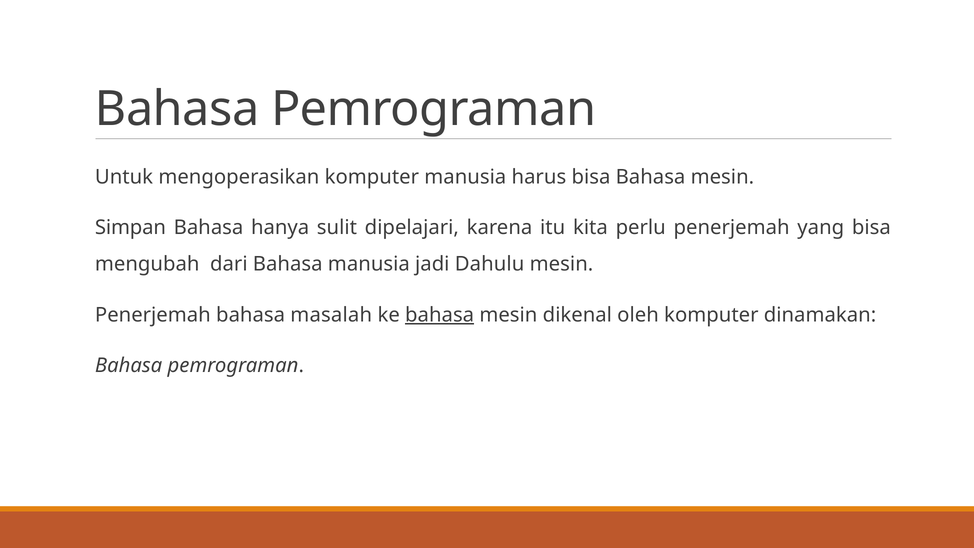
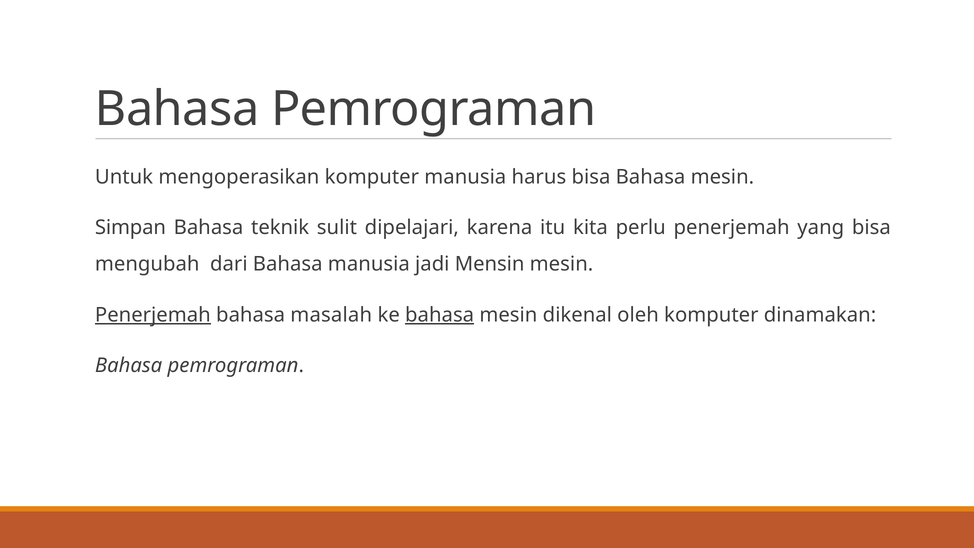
hanya: hanya -> teknik
Dahulu: Dahulu -> Mensin
Penerjemah at (153, 315) underline: none -> present
